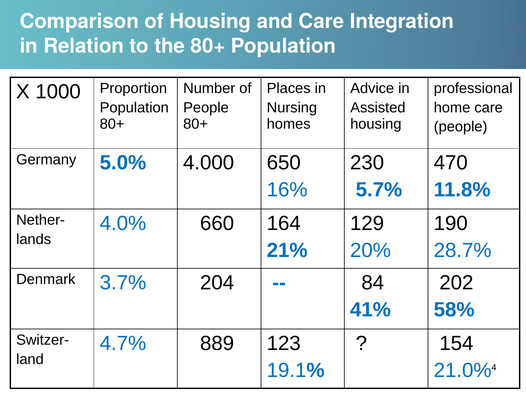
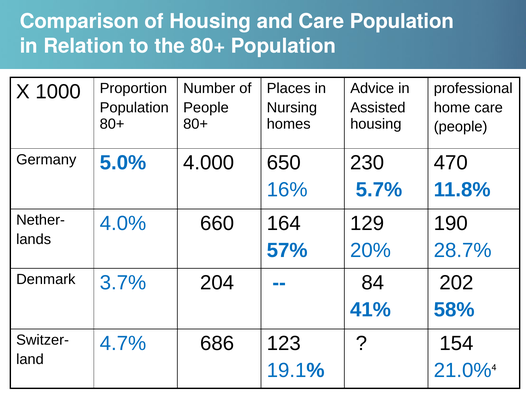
Care Integration: Integration -> Population
21%: 21% -> 57%
889: 889 -> 686
